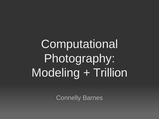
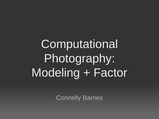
Trillion: Trillion -> Factor
